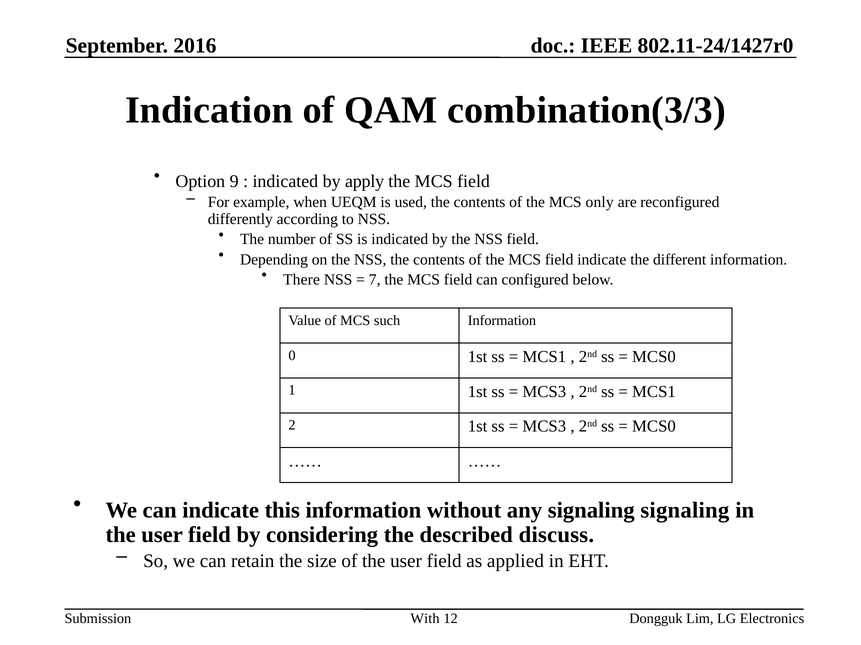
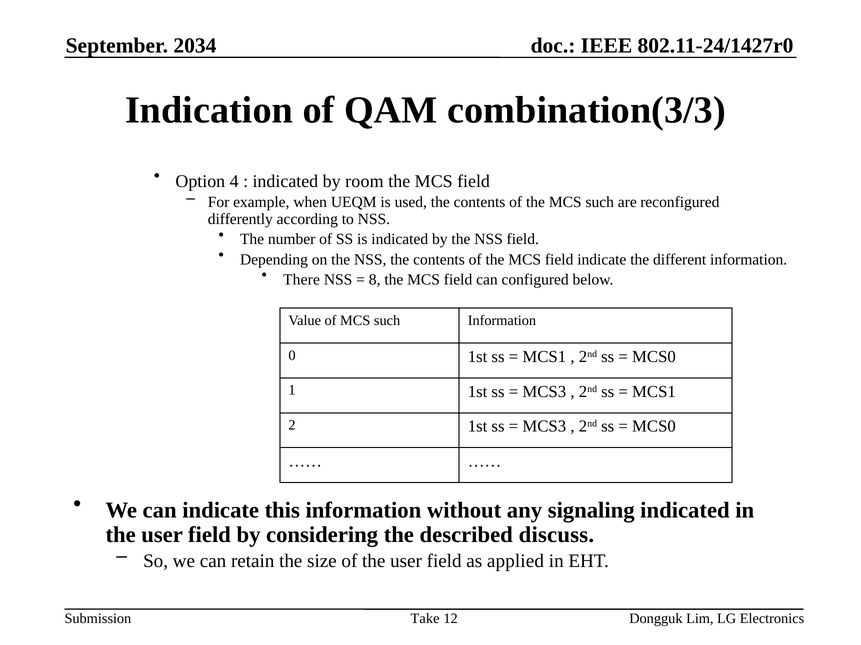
2016: 2016 -> 2034
9: 9 -> 4
apply: apply -> room
the MCS only: only -> such
7: 7 -> 8
signaling signaling: signaling -> indicated
With: With -> Take
